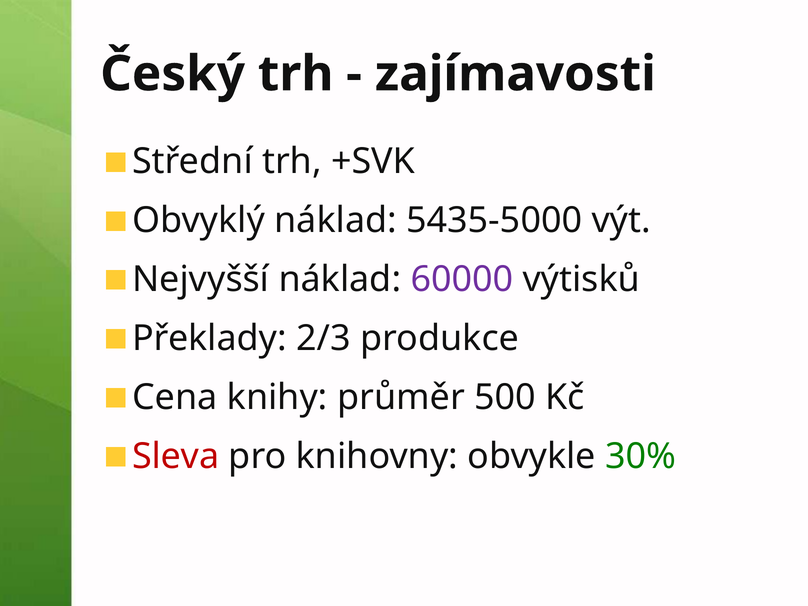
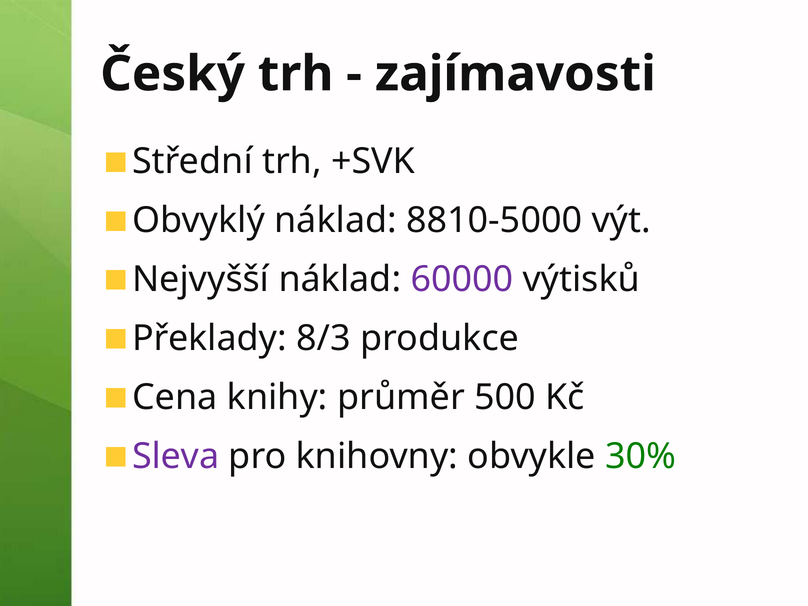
5435-5000: 5435-5000 -> 8810-5000
2/3: 2/3 -> 8/3
Sleva colour: red -> purple
